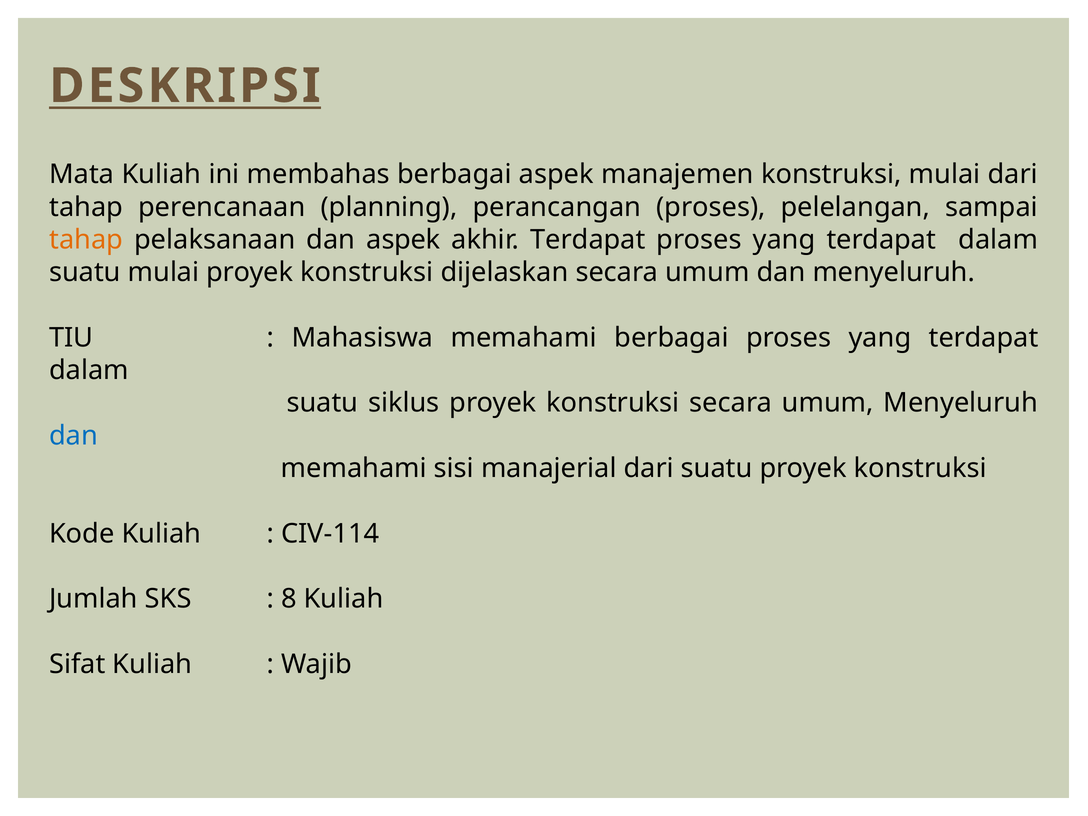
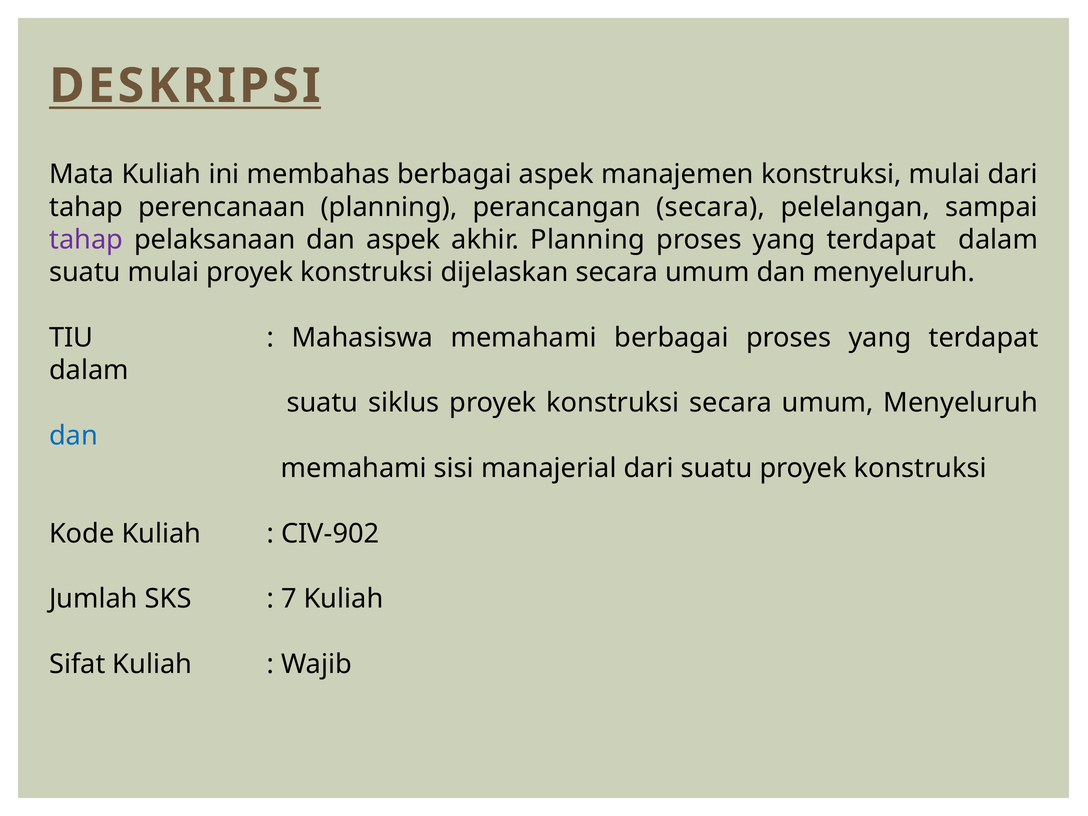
perancangan proses: proses -> secara
tahap at (86, 240) colour: orange -> purple
akhir Terdapat: Terdapat -> Planning
CIV-114: CIV-114 -> CIV-902
8: 8 -> 7
